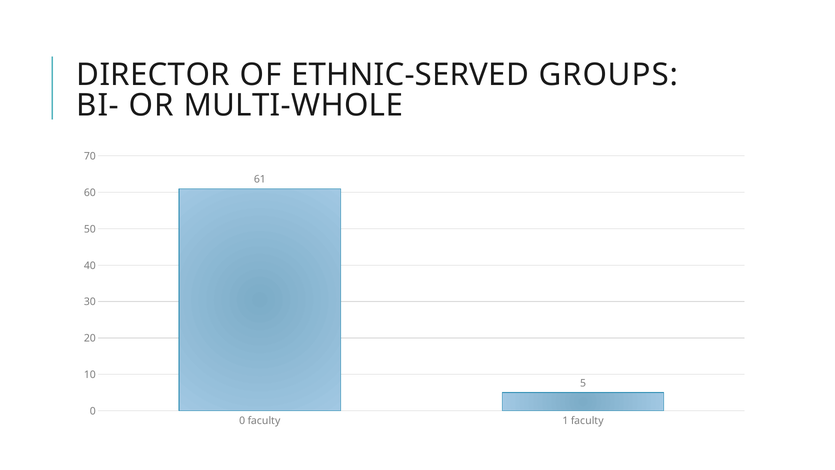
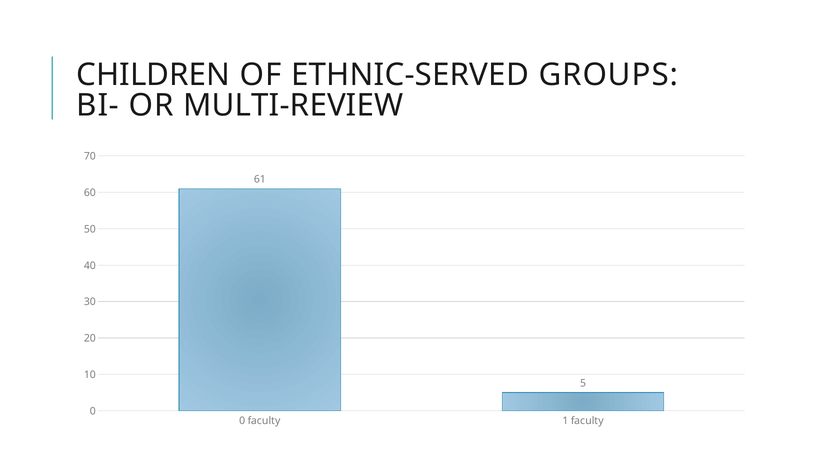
DIRECTOR: DIRECTOR -> CHILDREN
MULTI-WHOLE: MULTI-WHOLE -> MULTI-REVIEW
